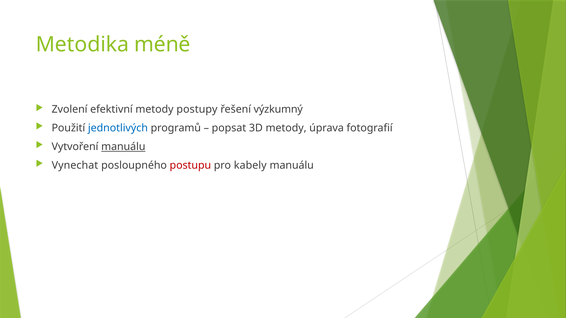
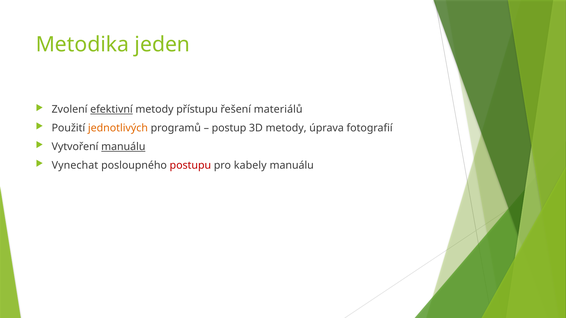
méně: méně -> jeden
efektivní underline: none -> present
postupy: postupy -> přístupu
výzkumný: výzkumný -> materiálů
jednotlivých colour: blue -> orange
popsat: popsat -> postup
